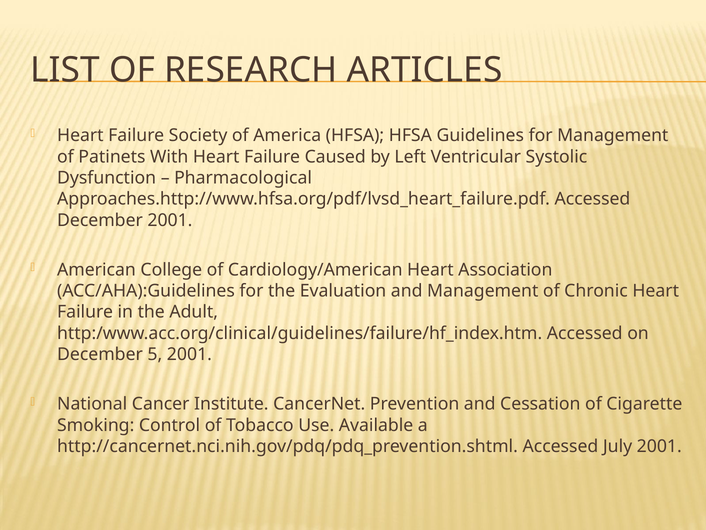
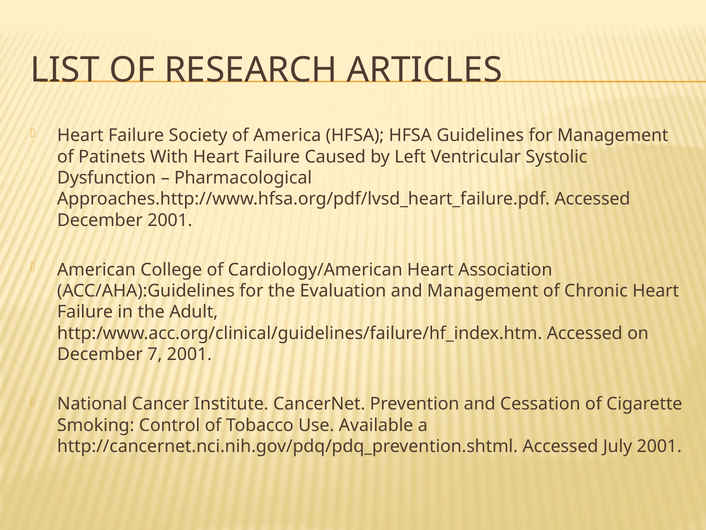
5: 5 -> 7
